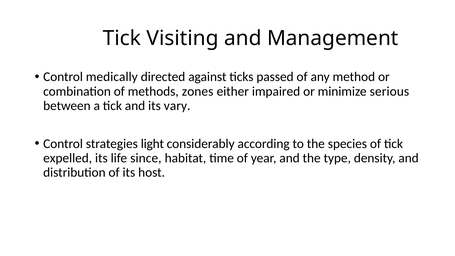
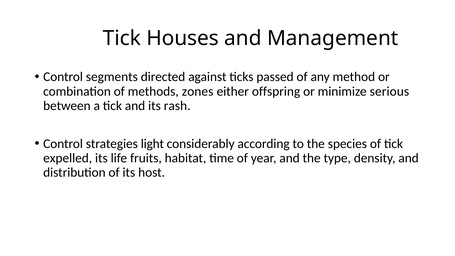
Visiting: Visiting -> Houses
medically: medically -> segments
impaired: impaired -> offspring
vary: vary -> rash
since: since -> fruits
